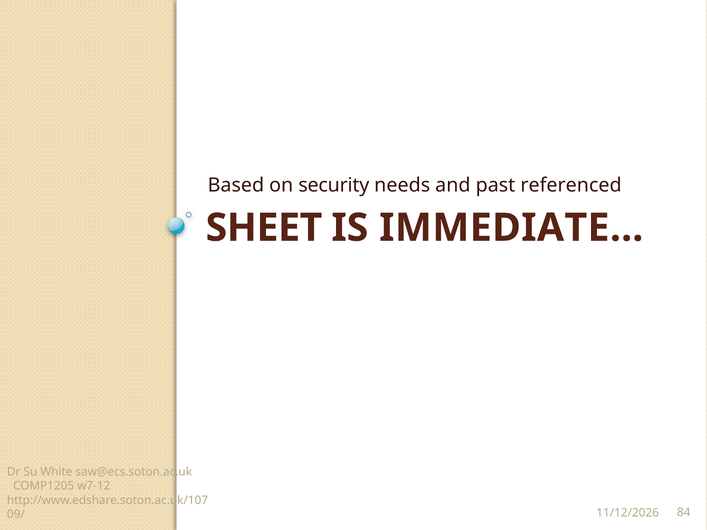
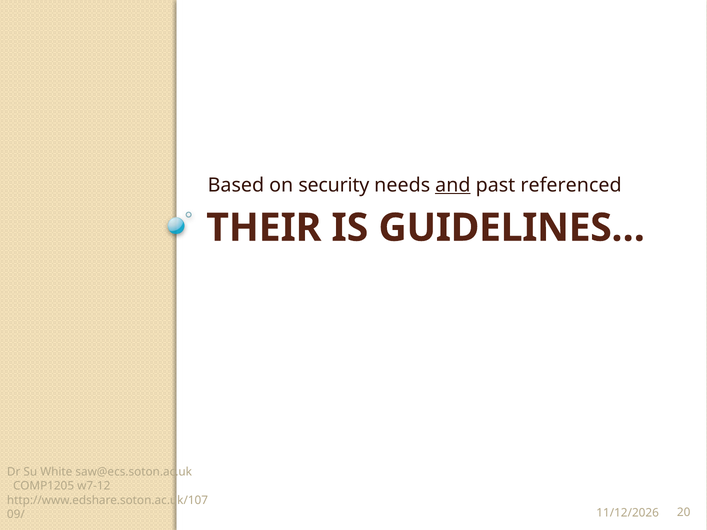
and underline: none -> present
SHEET: SHEET -> THEIR
IMMEDIATE…: IMMEDIATE… -> GUIDELINES…
84: 84 -> 20
